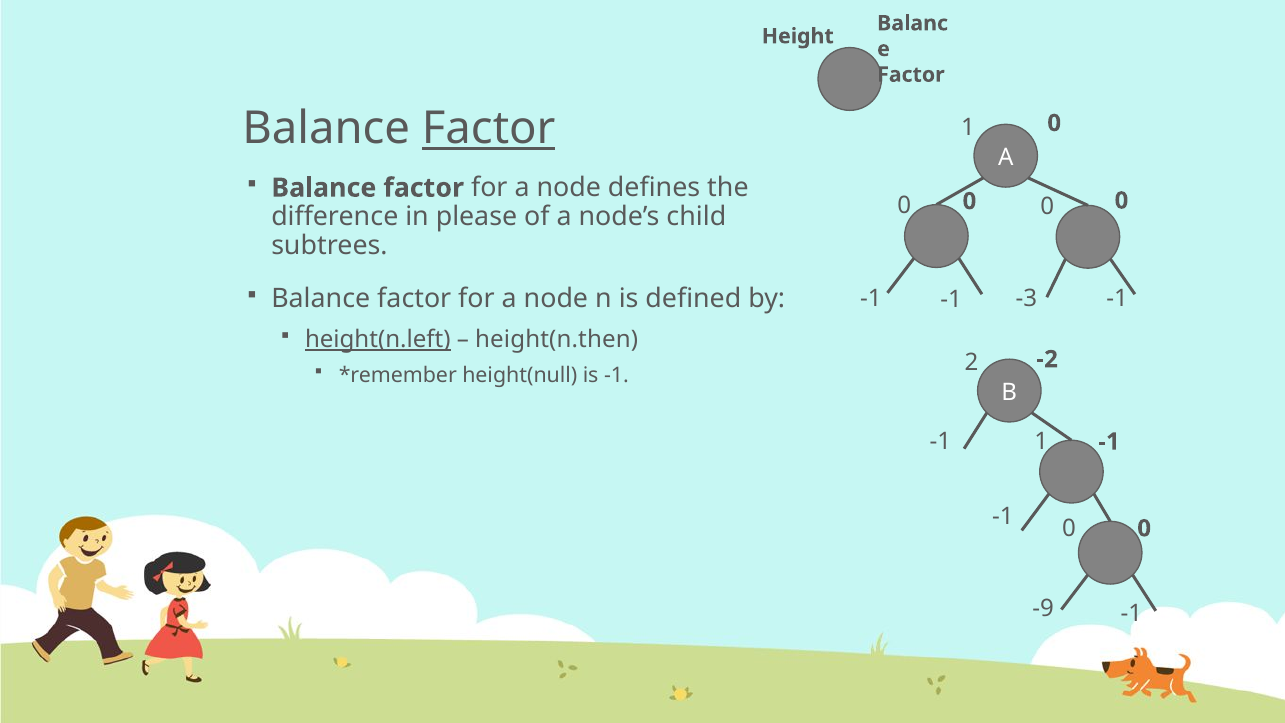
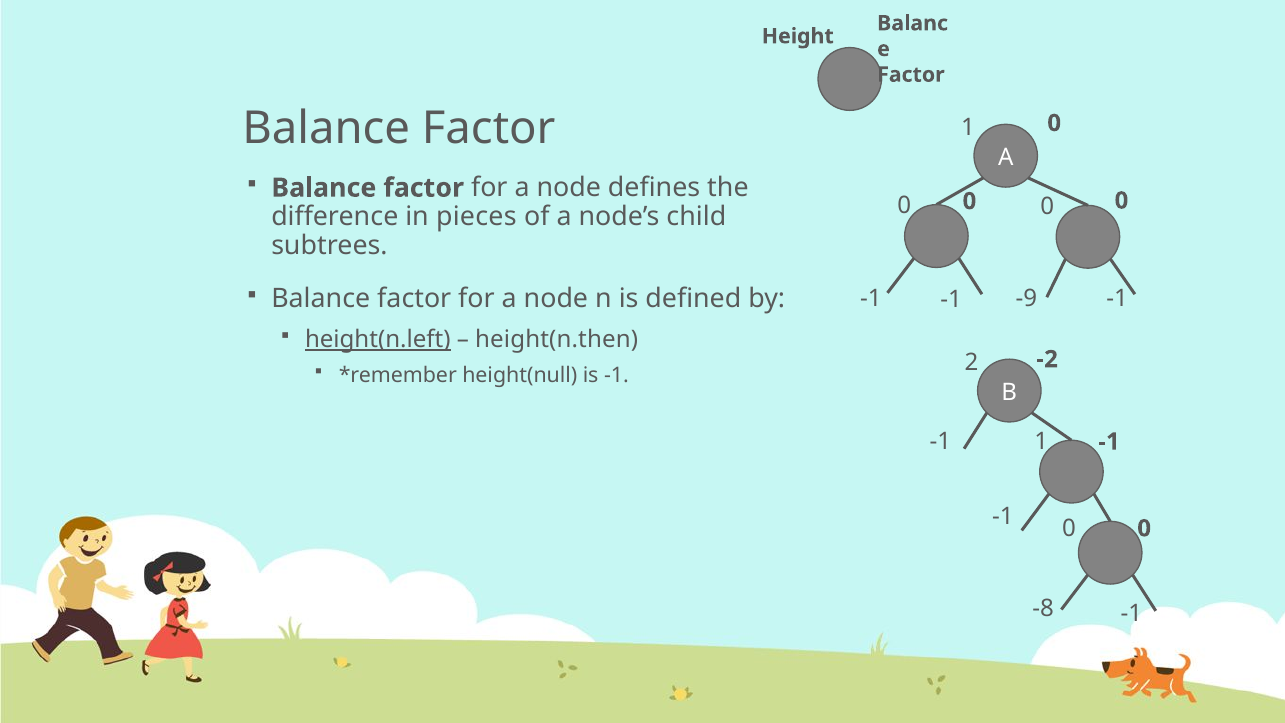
Factor at (489, 129) underline: present -> none
please: please -> pieces
-3: -3 -> -9
-9: -9 -> -8
